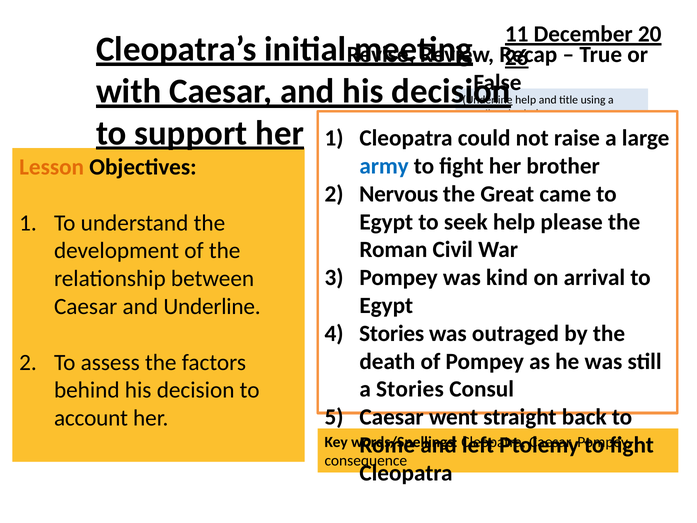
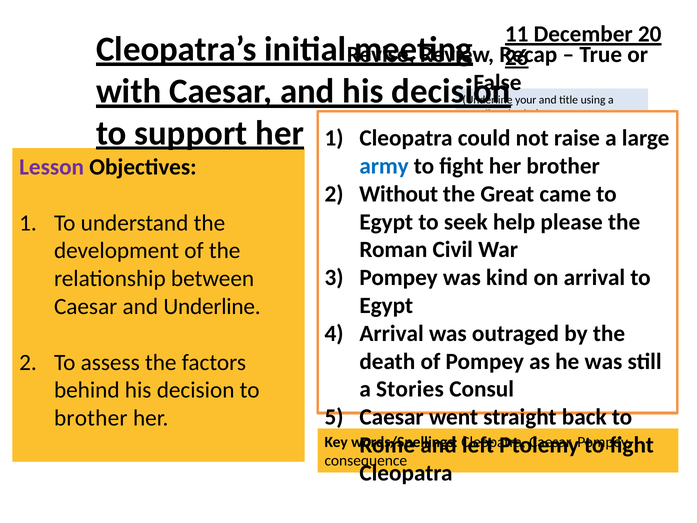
help at (526, 100): help -> your
Lesson colour: orange -> purple
Nervous: Nervous -> Without
Stories at (392, 333): Stories -> Arrival
account at (91, 418): account -> brother
